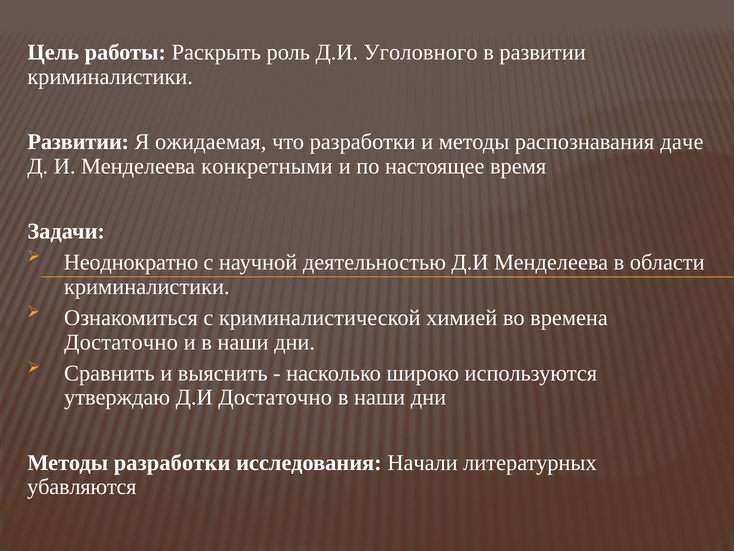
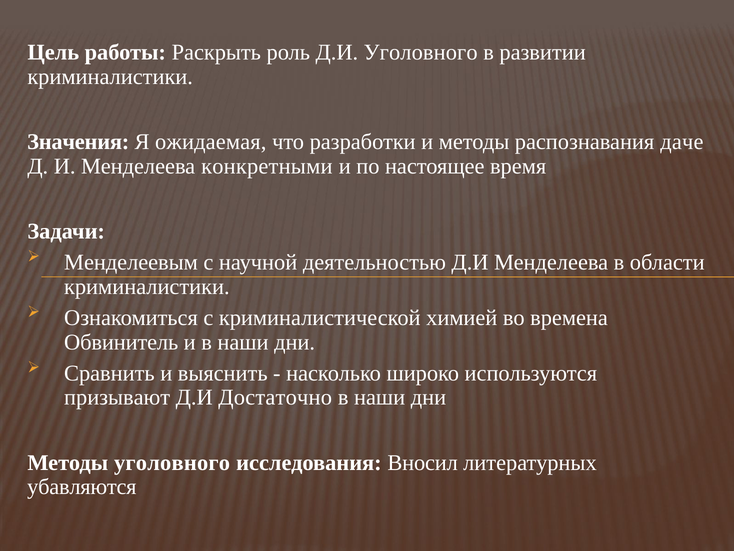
Развитии at (78, 142): Развитии -> Значения
Неоднократно: Неоднократно -> Менделеевым
Достаточно at (121, 342): Достаточно -> Обвинитель
утверждаю: утверждаю -> призывают
Методы разработки: разработки -> уголовного
Начали: Начали -> Вносил
